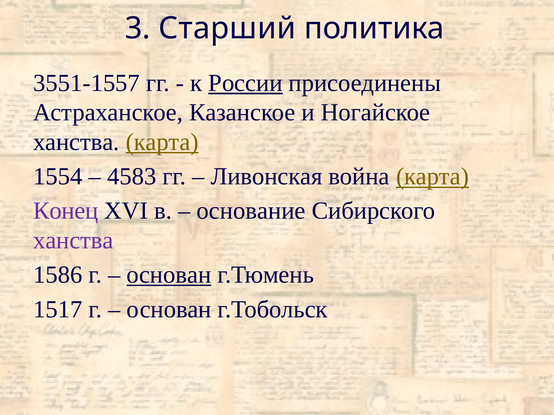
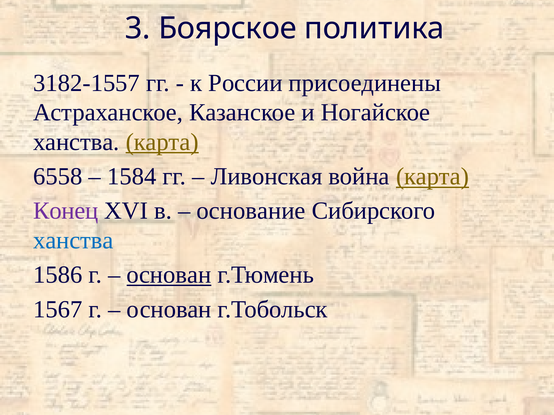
Старший: Старший -> Боярское
3551-1557: 3551-1557 -> 3182-1557
России underline: present -> none
1554: 1554 -> 6558
4583: 4583 -> 1584
ханства at (73, 241) colour: purple -> blue
1517: 1517 -> 1567
